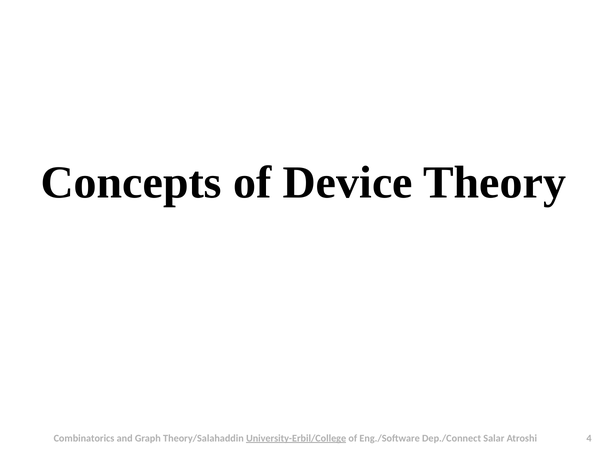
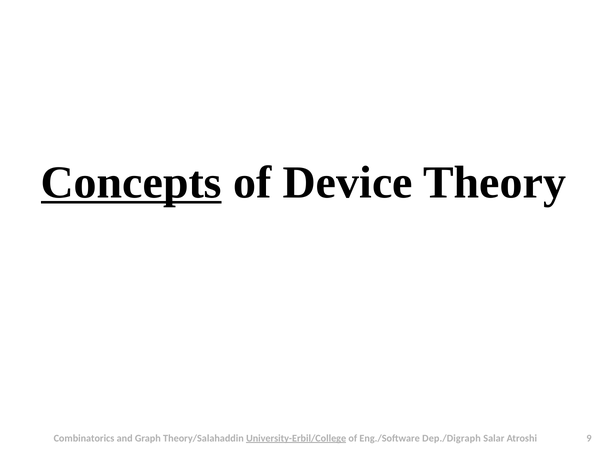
Concepts underline: none -> present
Dep./Connect: Dep./Connect -> Dep./Digraph
4: 4 -> 9
